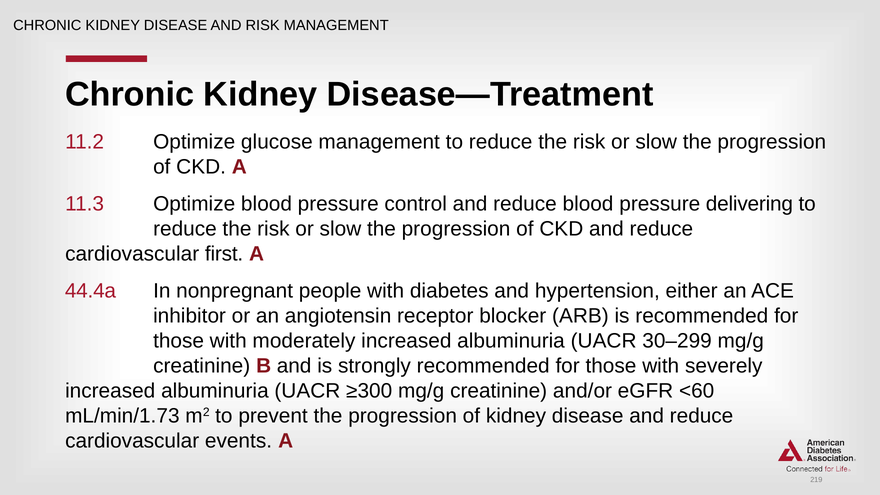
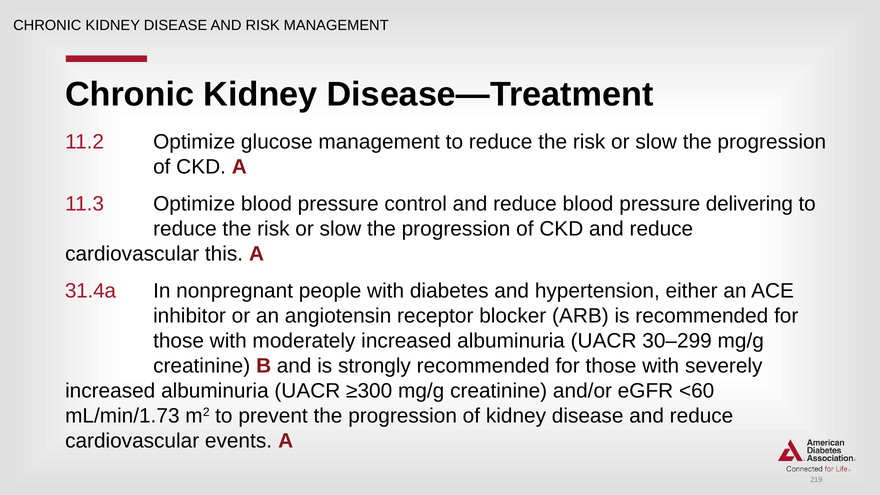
first: first -> this
44.4a: 44.4a -> 31.4a
